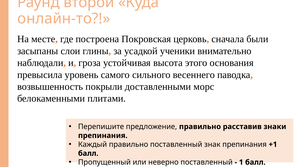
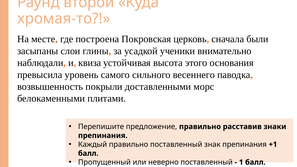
онлайн-то: онлайн-то -> хромая-то
гроза: гроза -> квиза
